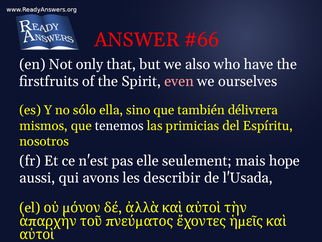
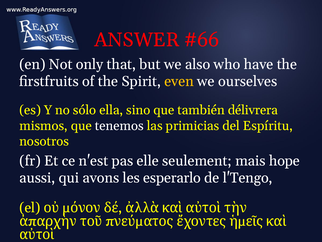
even colour: pink -> yellow
describir: describir -> esperarlo
l'Usada: l'Usada -> l'Tengo
